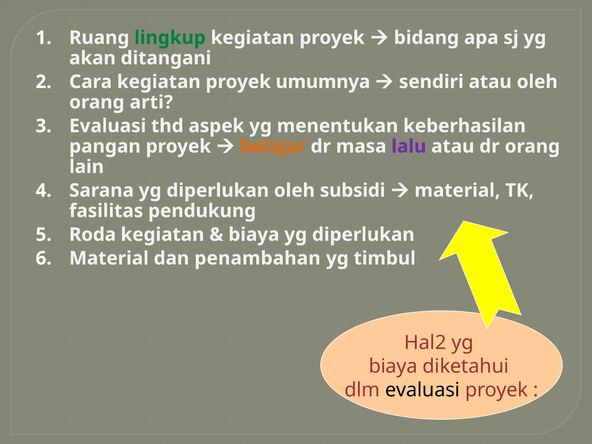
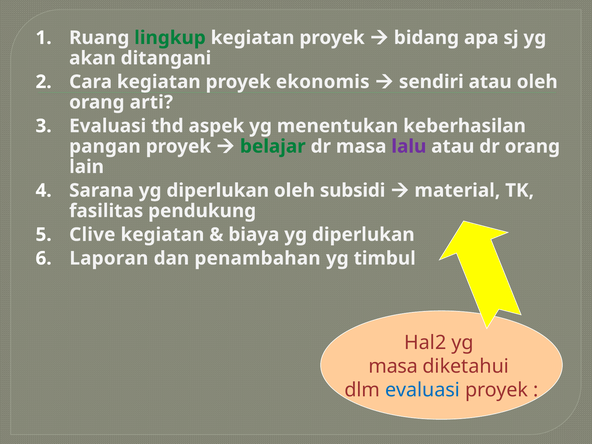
umumnya: umumnya -> ekonomis
belajar colour: orange -> green
Roda: Roda -> Clive
Material at (109, 258): Material -> Laporan
biaya at (393, 366): biaya -> masa
evaluasi at (423, 390) colour: black -> blue
